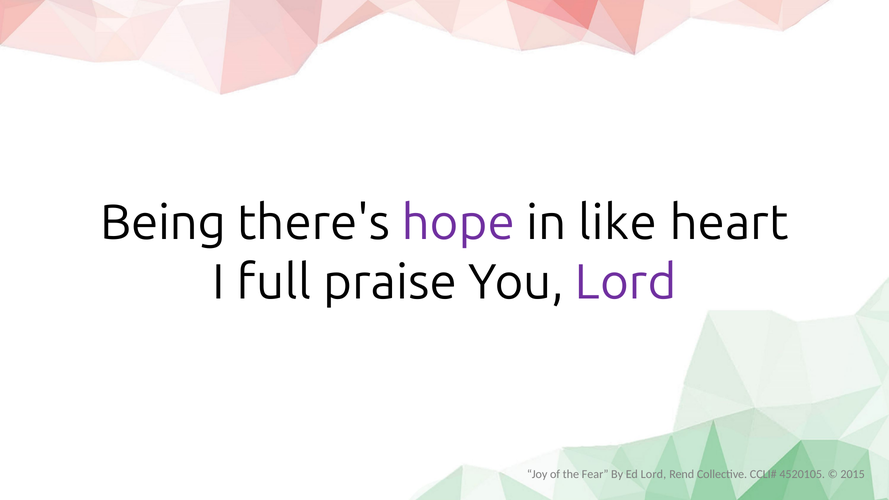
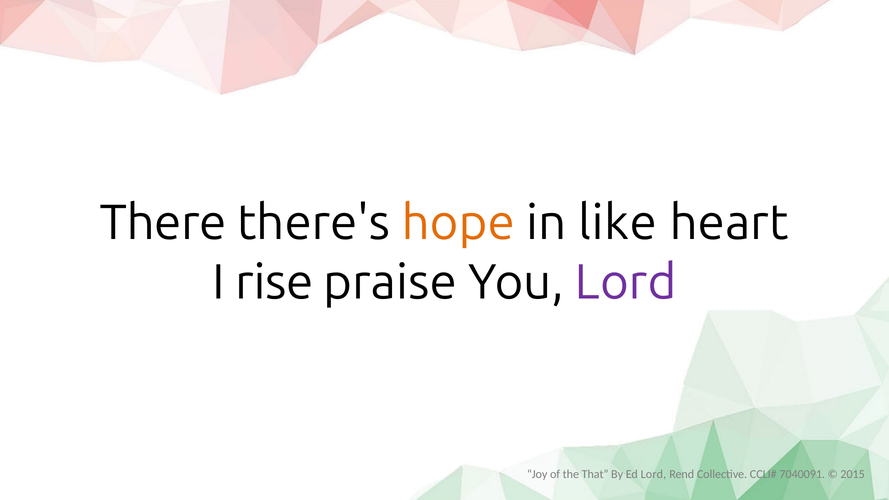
Being: Being -> There
hope colour: purple -> orange
full: full -> rise
Fear: Fear -> That
4520105: 4520105 -> 7040091
